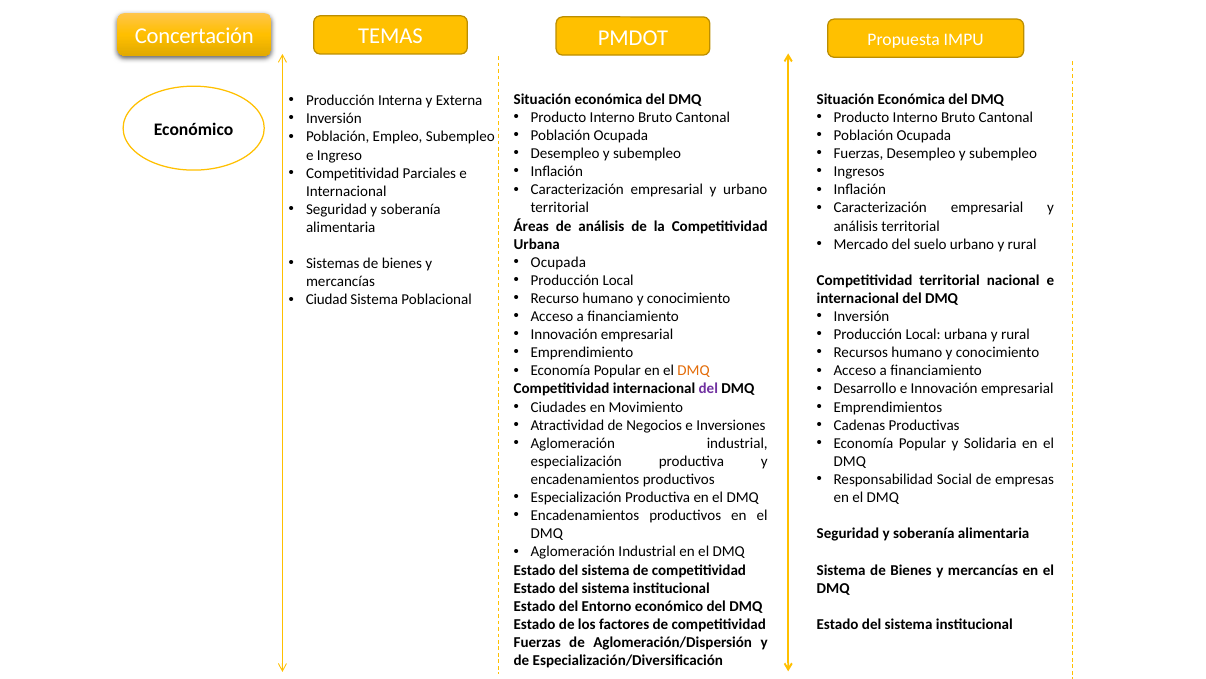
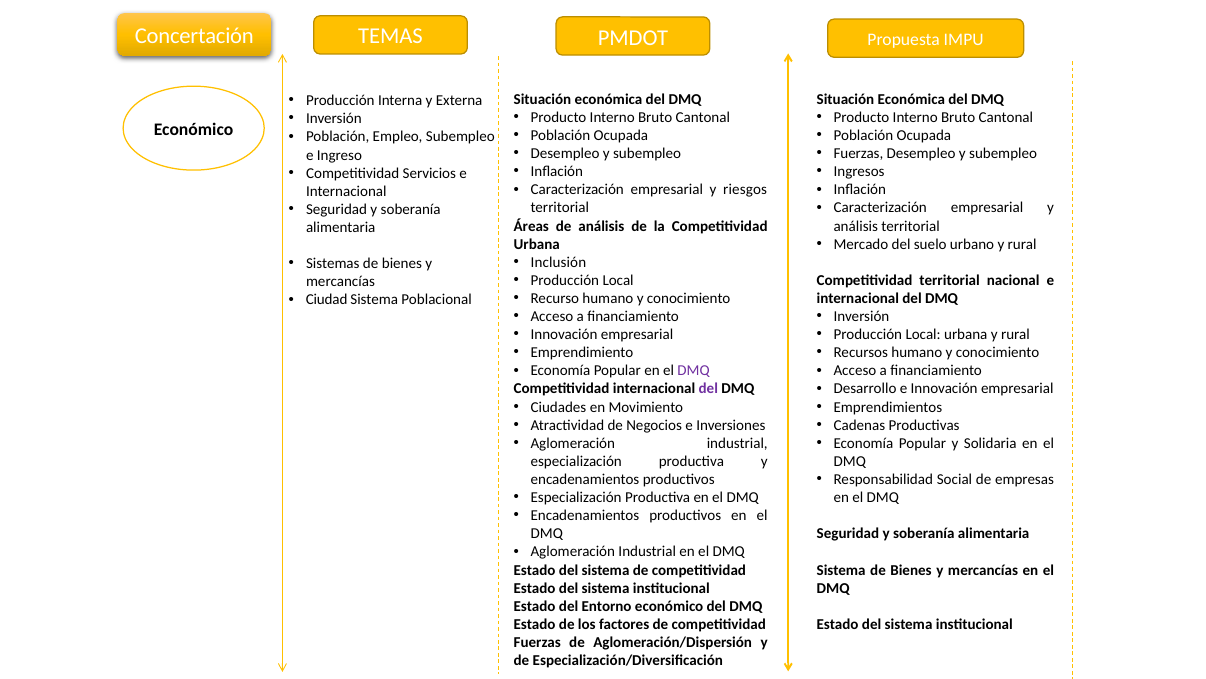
Parciales: Parciales -> Servicios
y urbano: urbano -> riesgos
Ocupada at (558, 262): Ocupada -> Inclusión
DMQ at (694, 371) colour: orange -> purple
